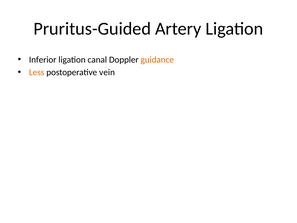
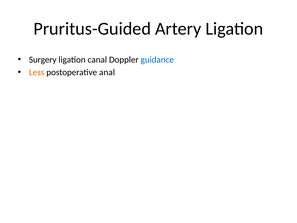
Inferior: Inferior -> Surgery
guidance colour: orange -> blue
vein: vein -> anal
